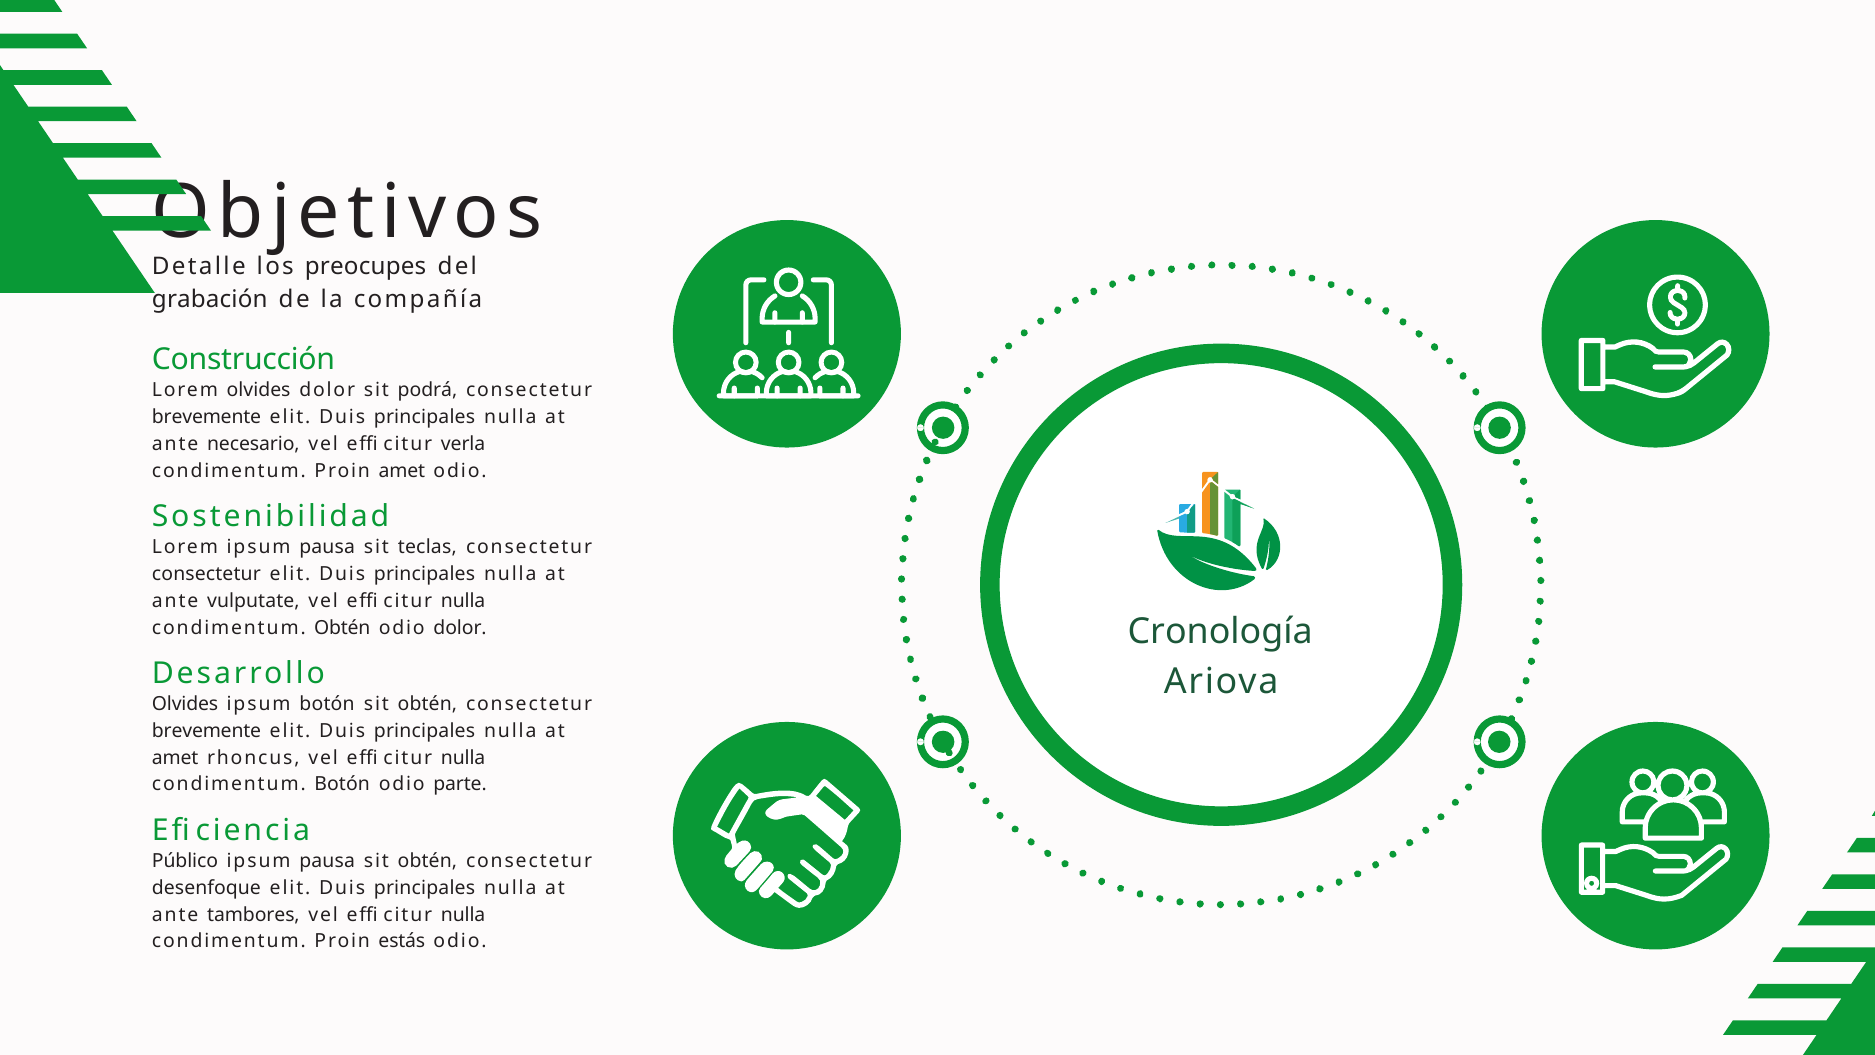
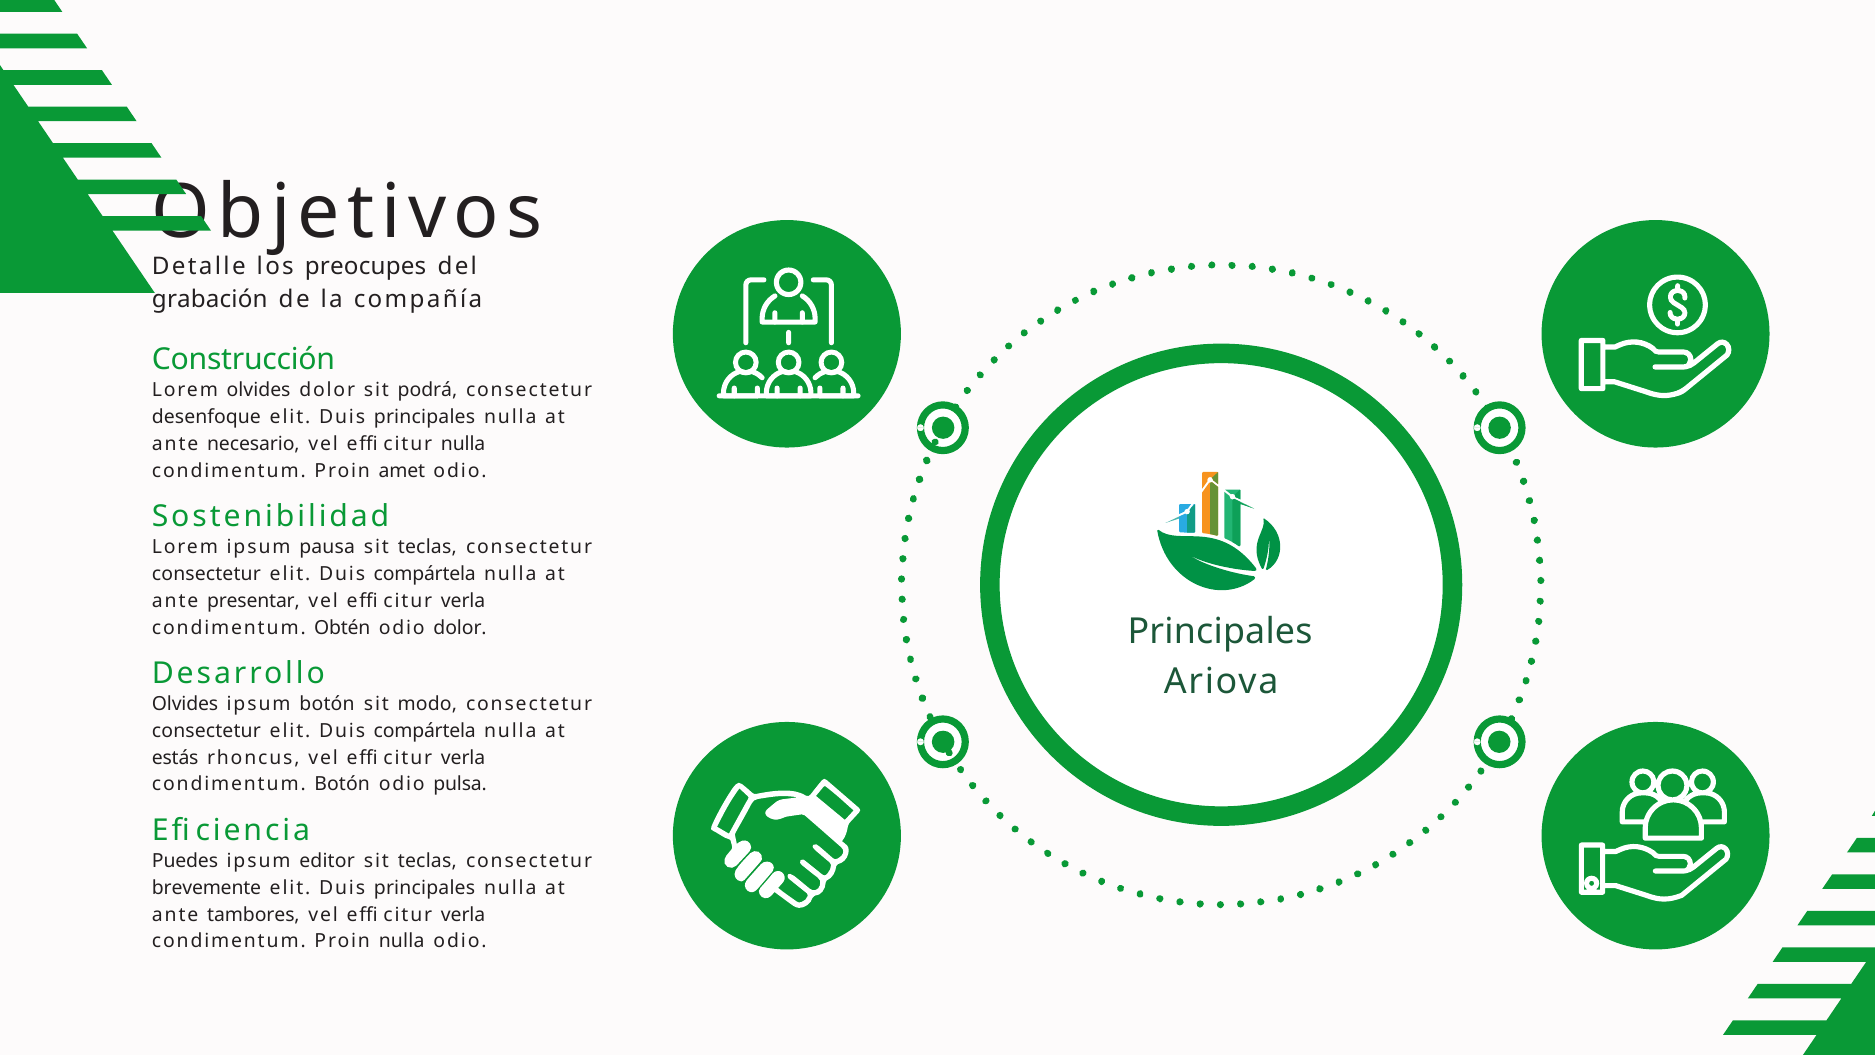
brevemente at (207, 417): brevemente -> desenfoque
verla at (463, 444): verla -> nulla
principales at (425, 574): principales -> compártela
vulputate: vulputate -> presentar
nulla at (463, 601): nulla -> verla
Cronología at (1220, 632): Cronología -> Principales
obtén at (427, 704): obtén -> modo
brevemente at (207, 731): brevemente -> consectetur
principales at (425, 731): principales -> compártela
amet at (175, 758): amet -> estás
nulla at (463, 758): nulla -> verla
parte: parte -> pulsa
Público: Público -> Puedes
pausa at (327, 861): pausa -> editor
obtén at (427, 861): obtén -> teclas
desenfoque: desenfoque -> brevemente
nulla at (463, 914): nulla -> verla
Proin estás: estás -> nulla
